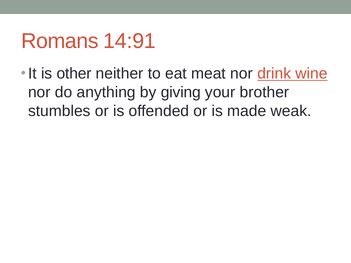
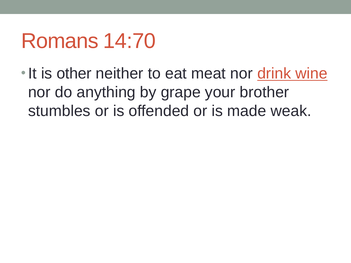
14:91: 14:91 -> 14:70
giving: giving -> grape
